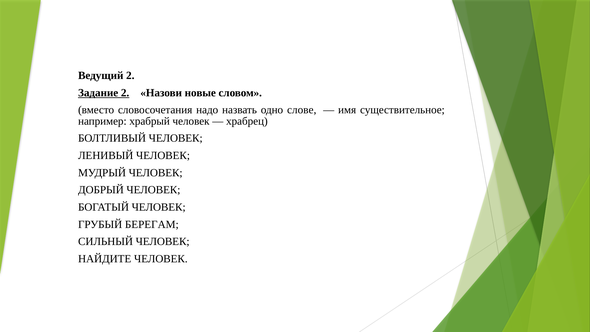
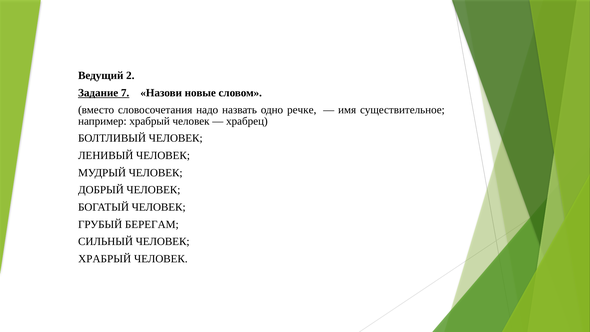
Задание 2: 2 -> 7
слове: слове -> речке
НАЙДИТЕ at (105, 259): НАЙДИТЕ -> ХРАБРЫЙ
